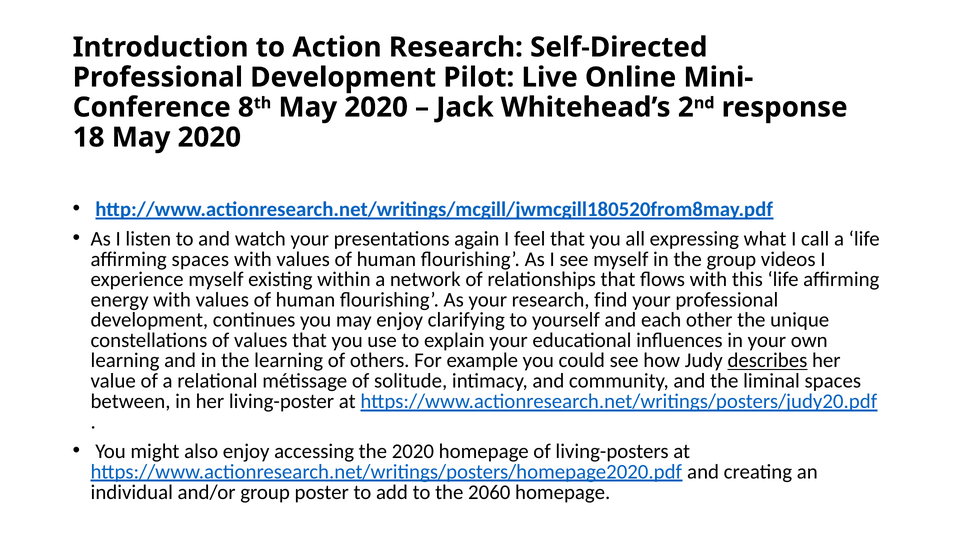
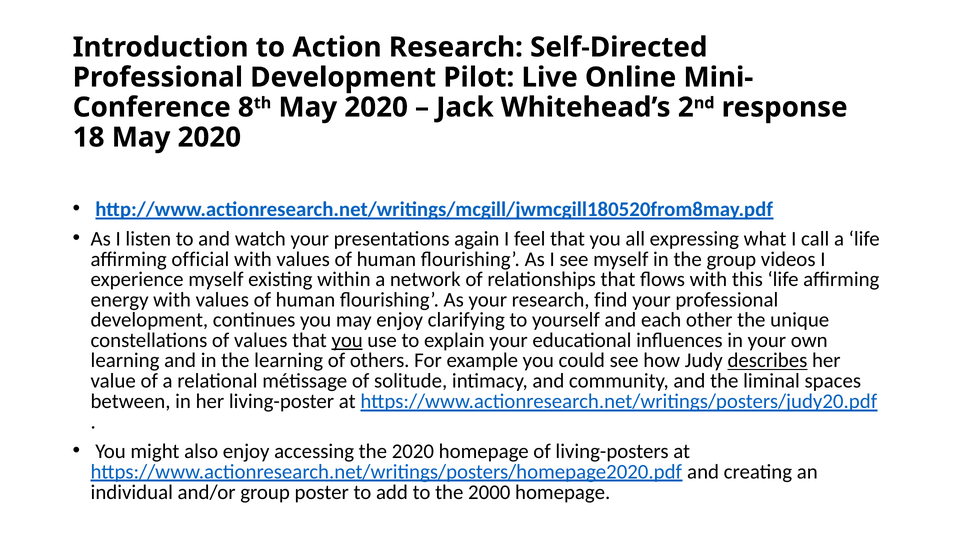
affirming spaces: spaces -> official
you at (347, 340) underline: none -> present
2060: 2060 -> 2000
